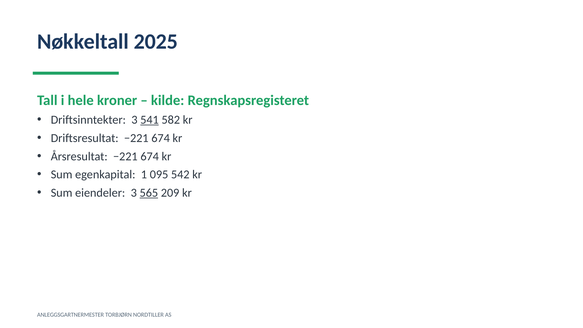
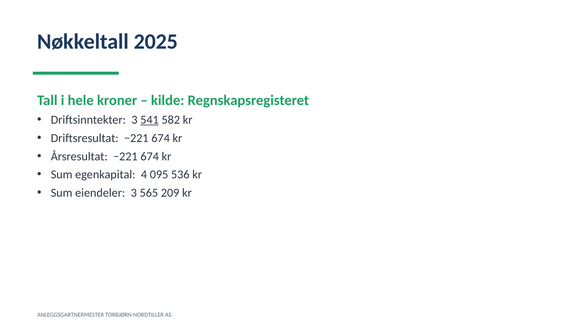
1: 1 -> 4
542: 542 -> 536
565 underline: present -> none
